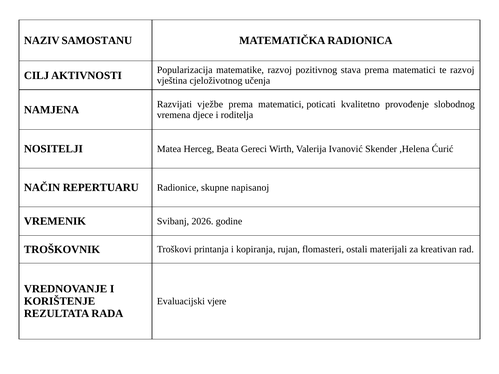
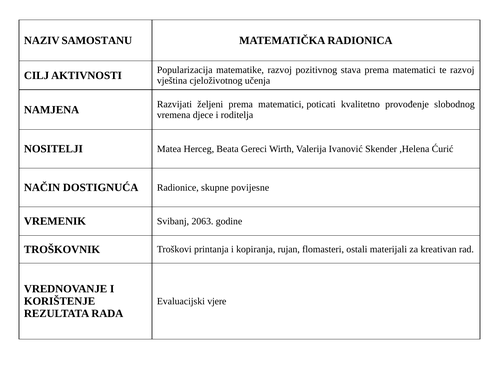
vježbe: vježbe -> željeni
REPERTUARU: REPERTUARU -> DOSTIGNUĆA
napisanoj: napisanoj -> povijesne
2026: 2026 -> 2063
